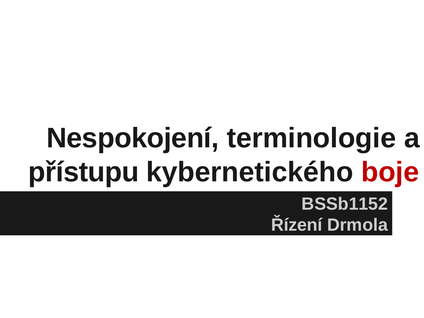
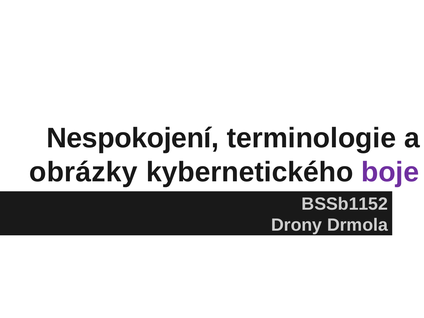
přístupu: přístupu -> obrázky
boje colour: red -> purple
Řízení: Řízení -> Drony
